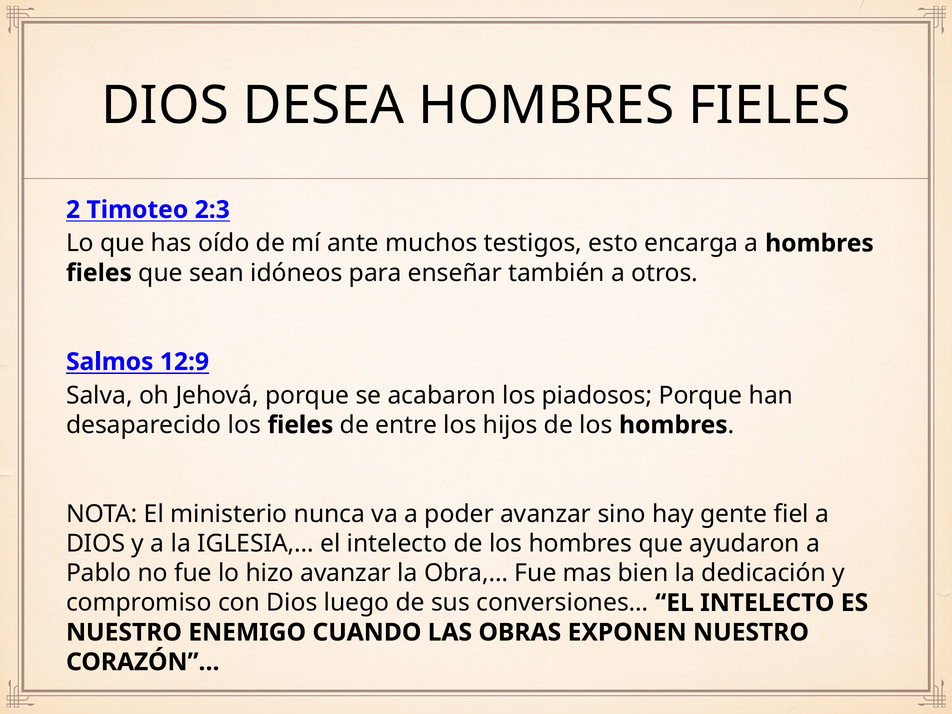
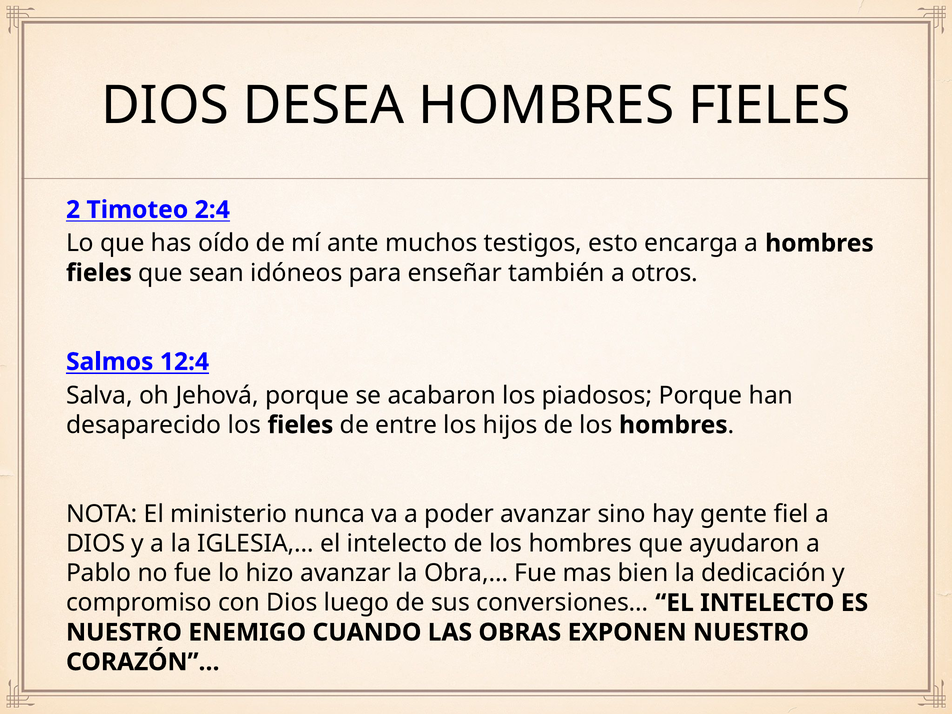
2:3: 2:3 -> 2:4
12:9: 12:9 -> 12:4
